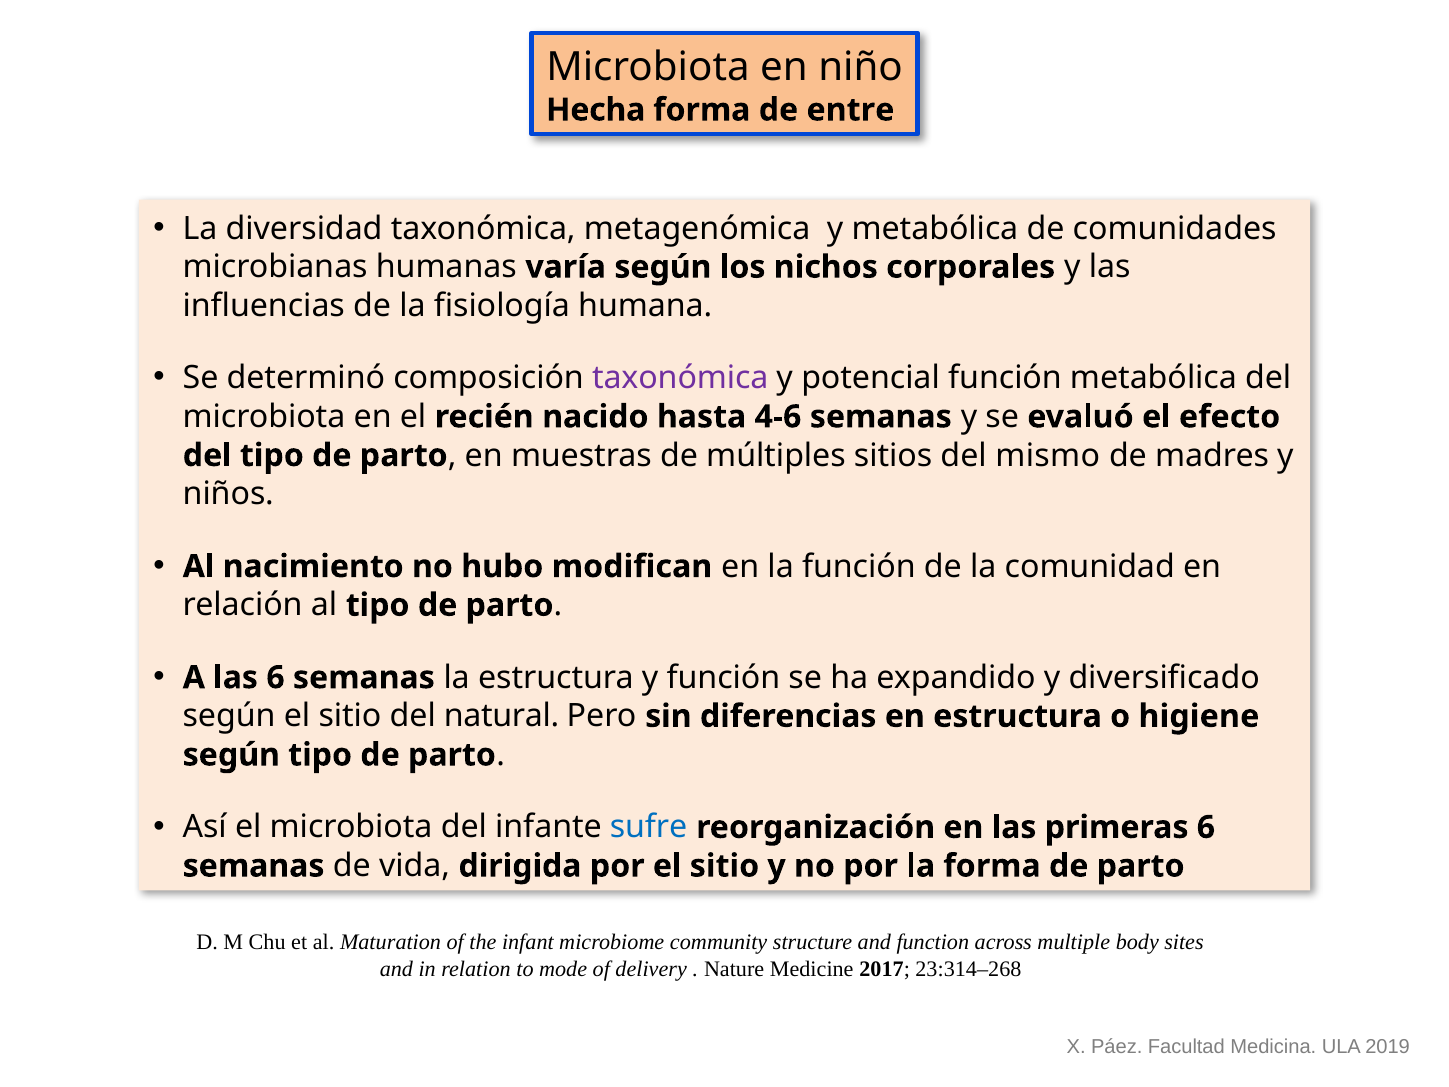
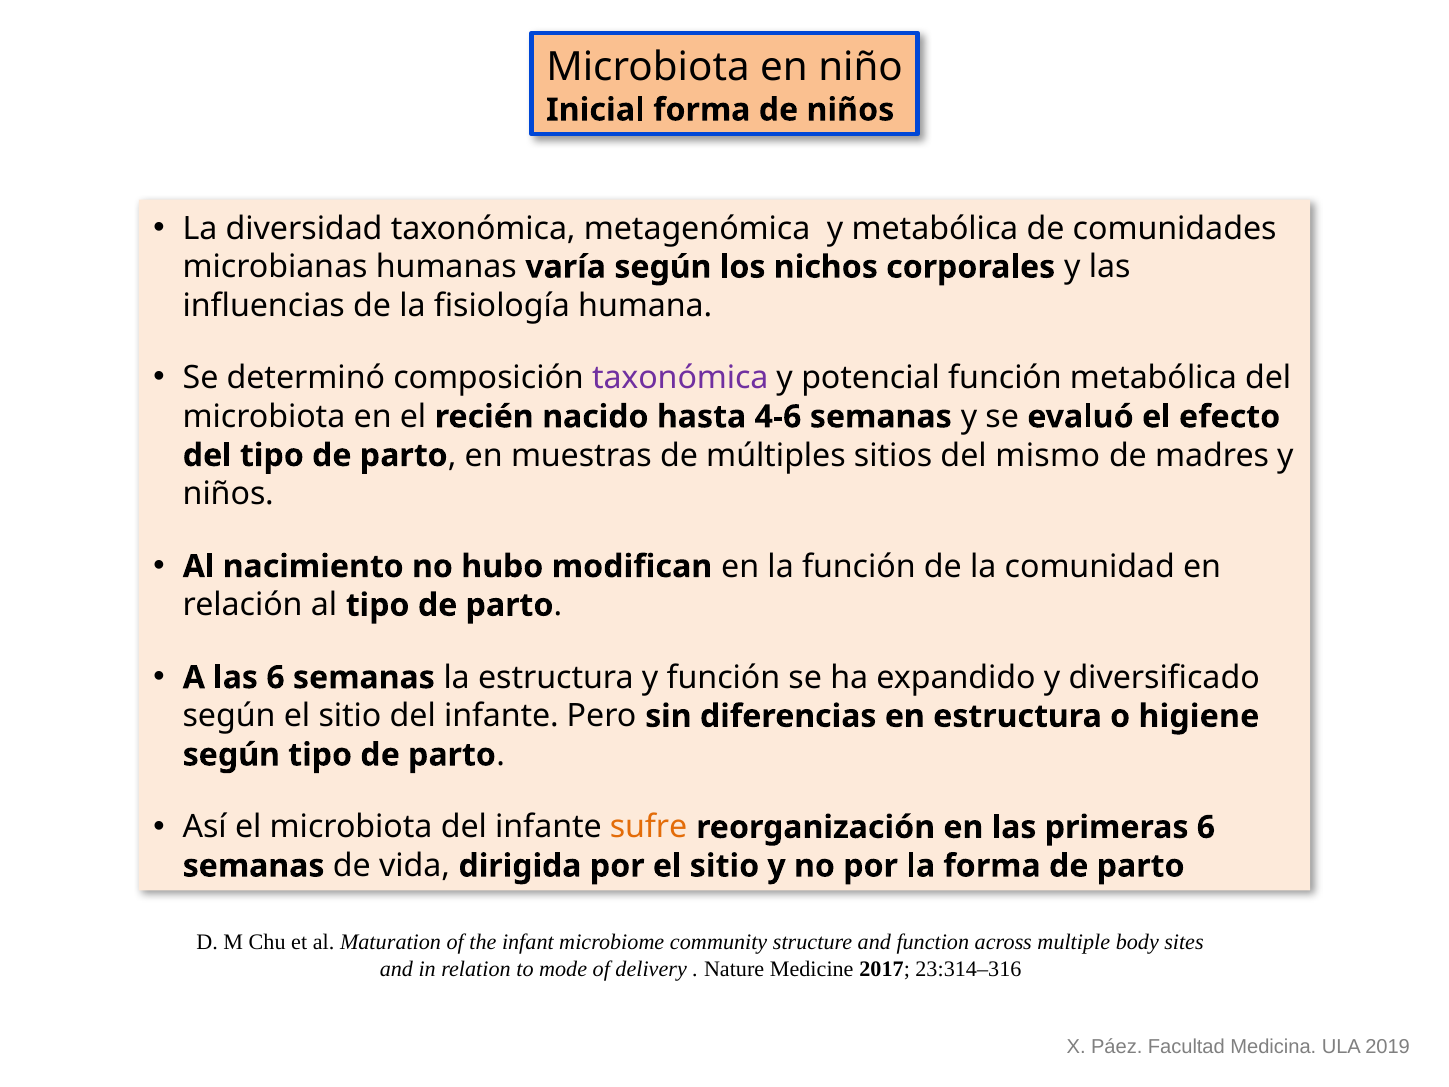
Hecha: Hecha -> Inicial
de entre: entre -> niños
sitio del natural: natural -> infante
sufre colour: blue -> orange
23:314–268: 23:314–268 -> 23:314–316
